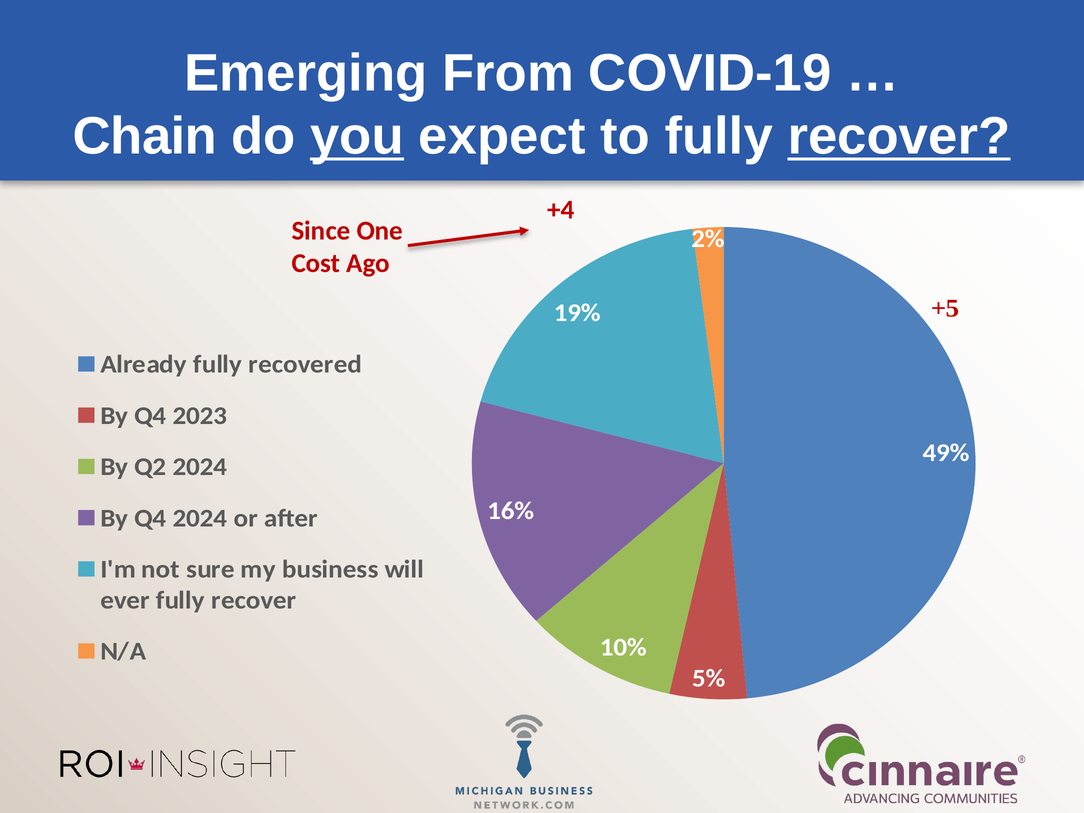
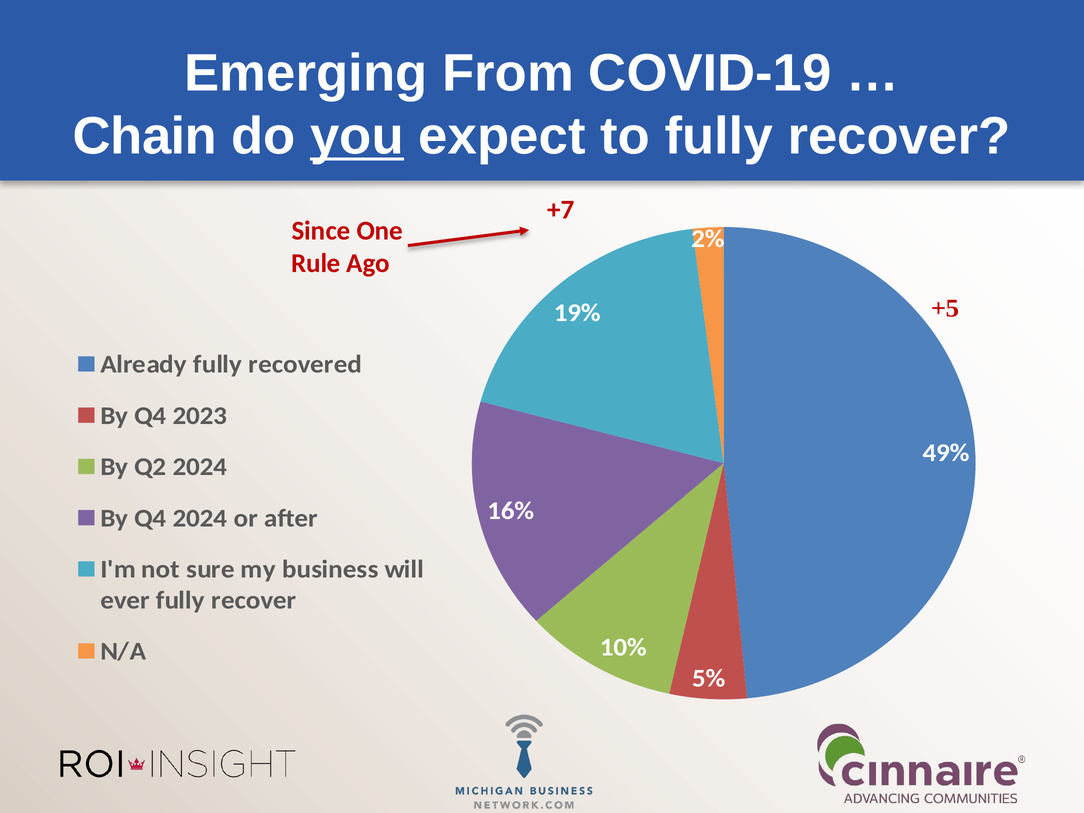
recover at (899, 136) underline: present -> none
+4: +4 -> +7
Cost: Cost -> Rule
